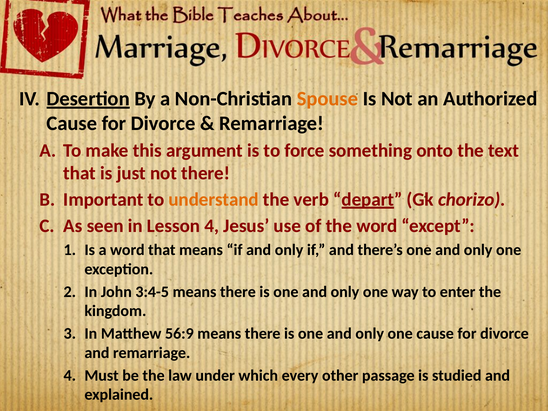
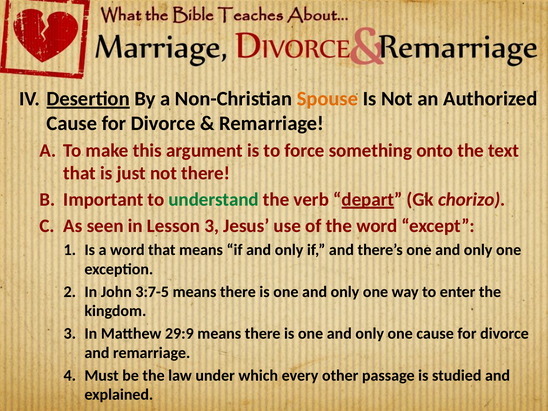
understand colour: orange -> green
Lesson 4: 4 -> 3
3:4-5: 3:4-5 -> 3:7-5
56:9: 56:9 -> 29:9
